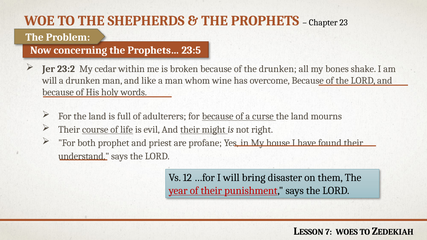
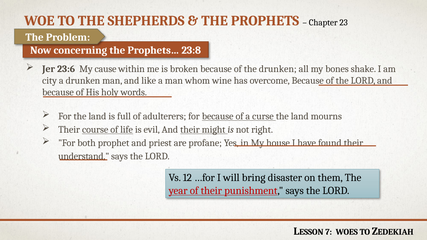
23:5: 23:5 -> 23:8
23:2: 23:2 -> 23:6
cedar: cedar -> cause
will at (50, 81): will -> city
